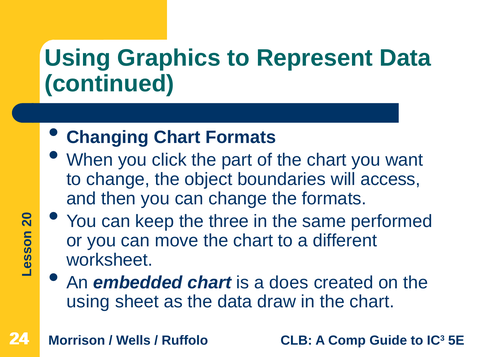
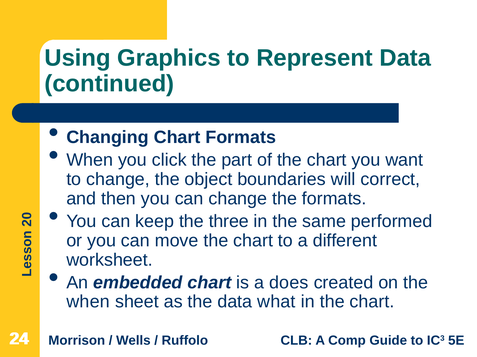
access: access -> correct
using at (88, 302): using -> when
draw: draw -> what
